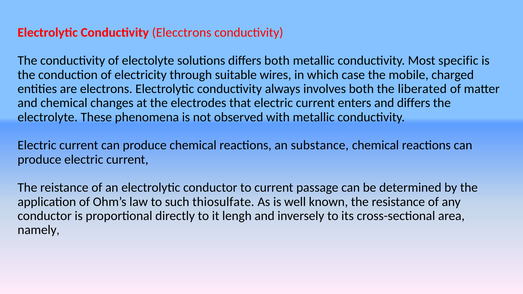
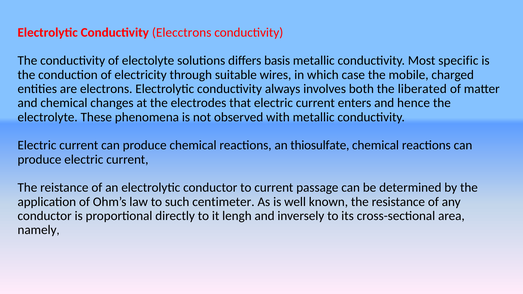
differs both: both -> basis
and differs: differs -> hence
substance: substance -> thiosulfate
thiosulfate: thiosulfate -> centimeter
